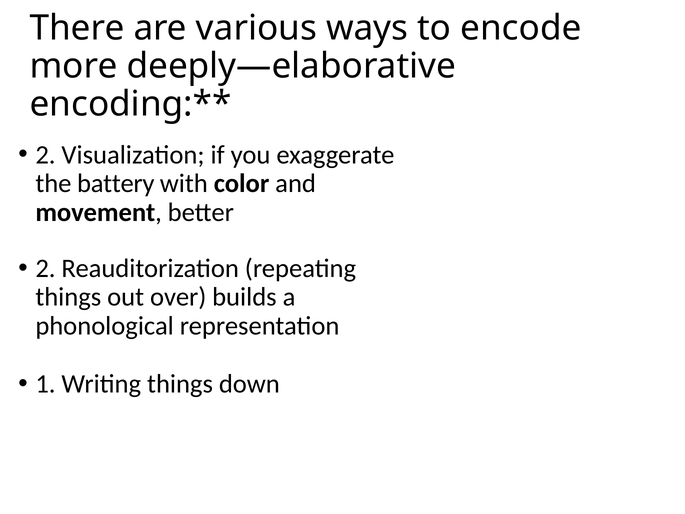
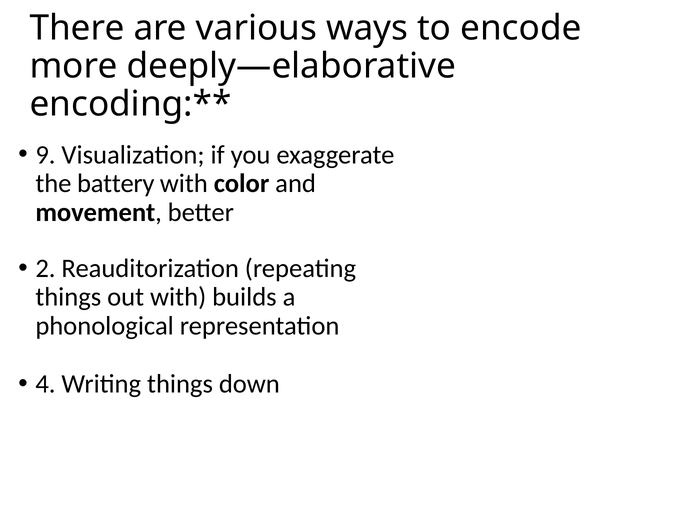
2 at (45, 155): 2 -> 9
out over: over -> with
1: 1 -> 4
